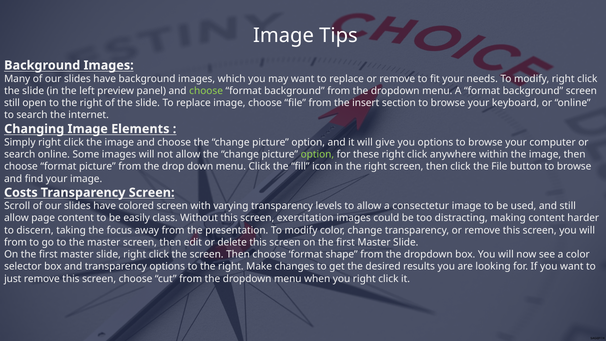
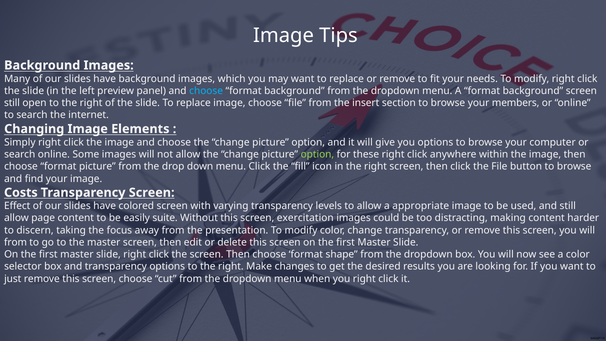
choose at (206, 91) colour: light green -> light blue
keyboard: keyboard -> members
Scroll: Scroll -> Effect
consectetur: consectetur -> appropriate
class: class -> suite
